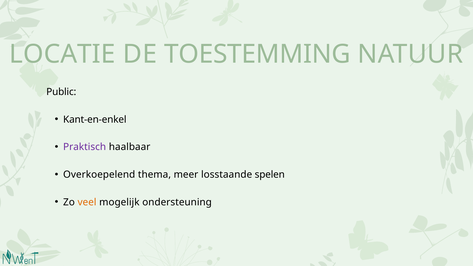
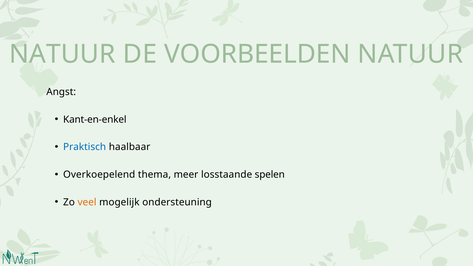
LOCATIE at (62, 54): LOCATIE -> NATUUR
TOESTEMMING: TOESTEMMING -> VOORBEELDEN
Public: Public -> Angst
Praktisch colour: purple -> blue
